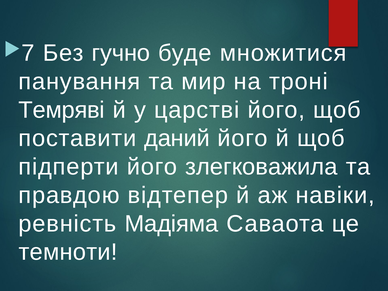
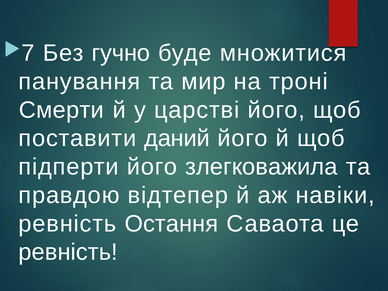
Темряві: Темряві -> Смерти
Мадіяма: Мадіяма -> Остання
темноти at (68, 252): темноти -> ревність
